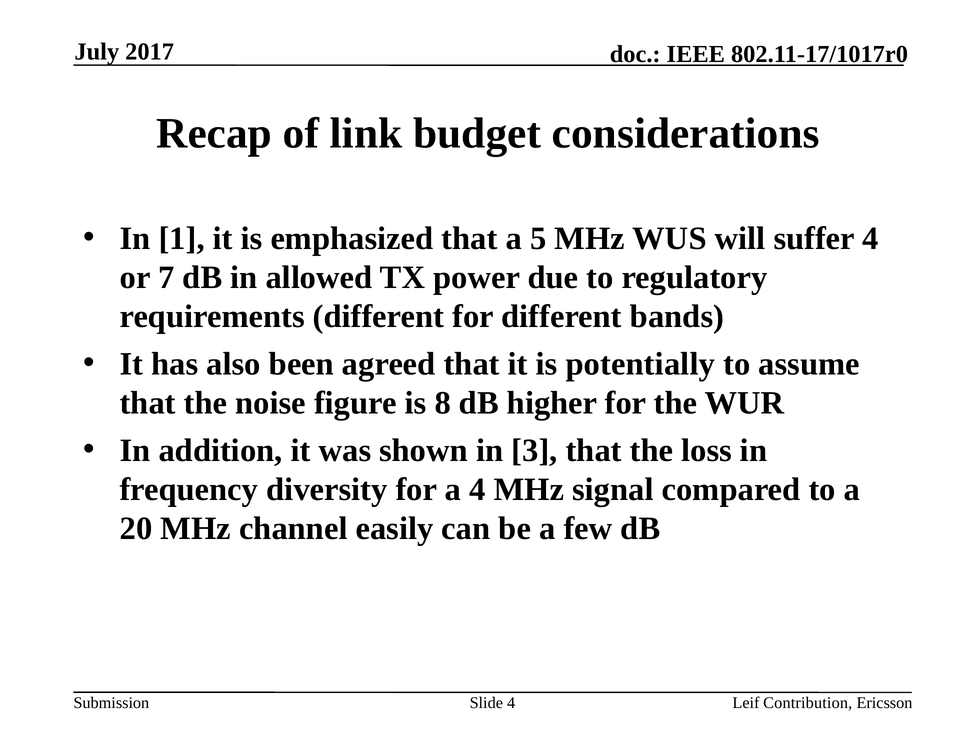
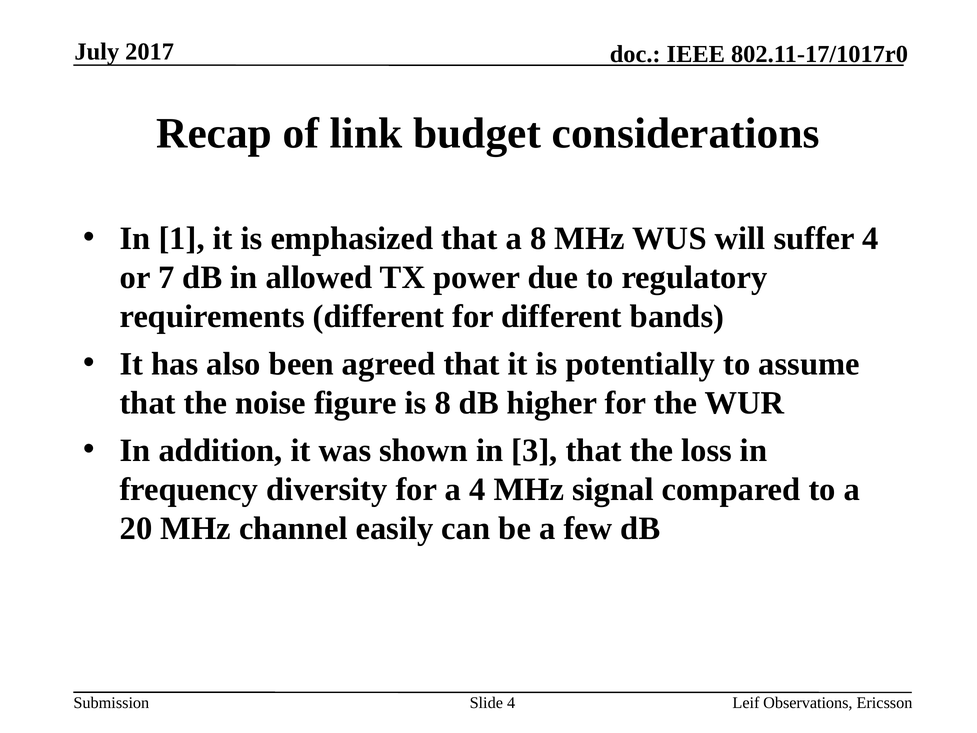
a 5: 5 -> 8
Contribution: Contribution -> Observations
